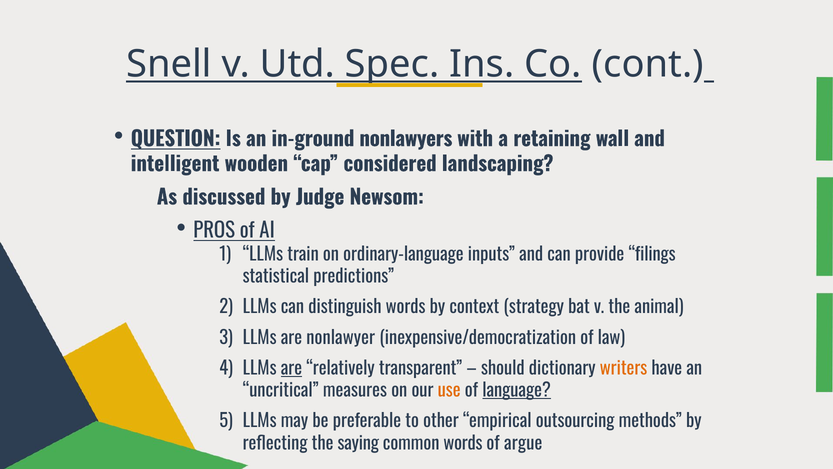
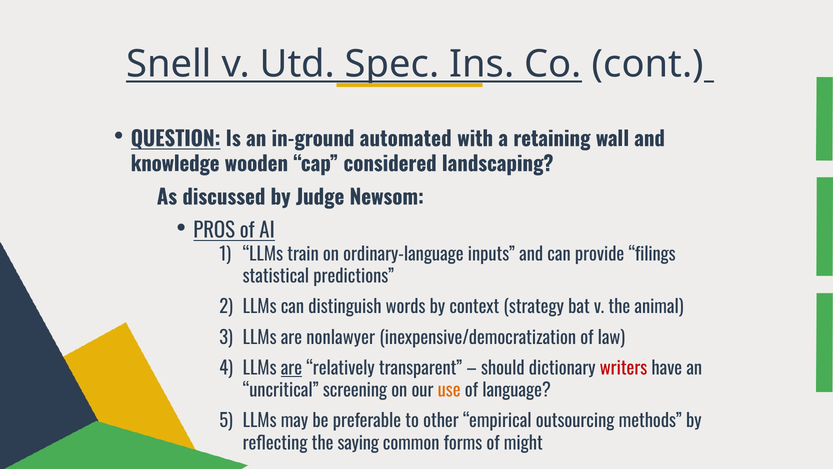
nonlawyers: nonlawyers -> automated
intelligent: intelligent -> knowledge
writers colour: orange -> red
measures: measures -> screening
language underline: present -> none
common words: words -> forms
argue: argue -> might
